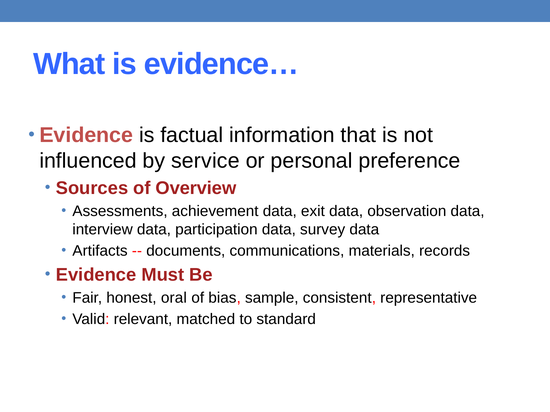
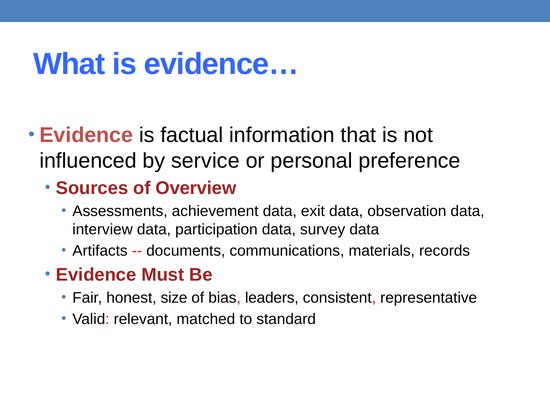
oral: oral -> size
sample: sample -> leaders
